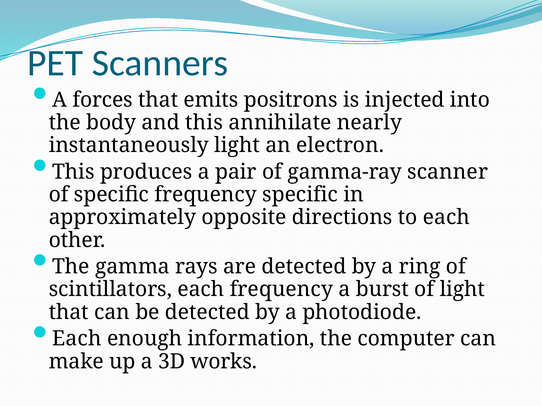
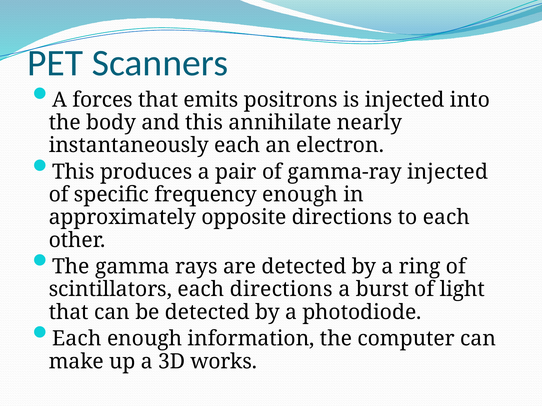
instantaneously light: light -> each
gamma-ray scanner: scanner -> injected
frequency specific: specific -> enough
each frequency: frequency -> directions
